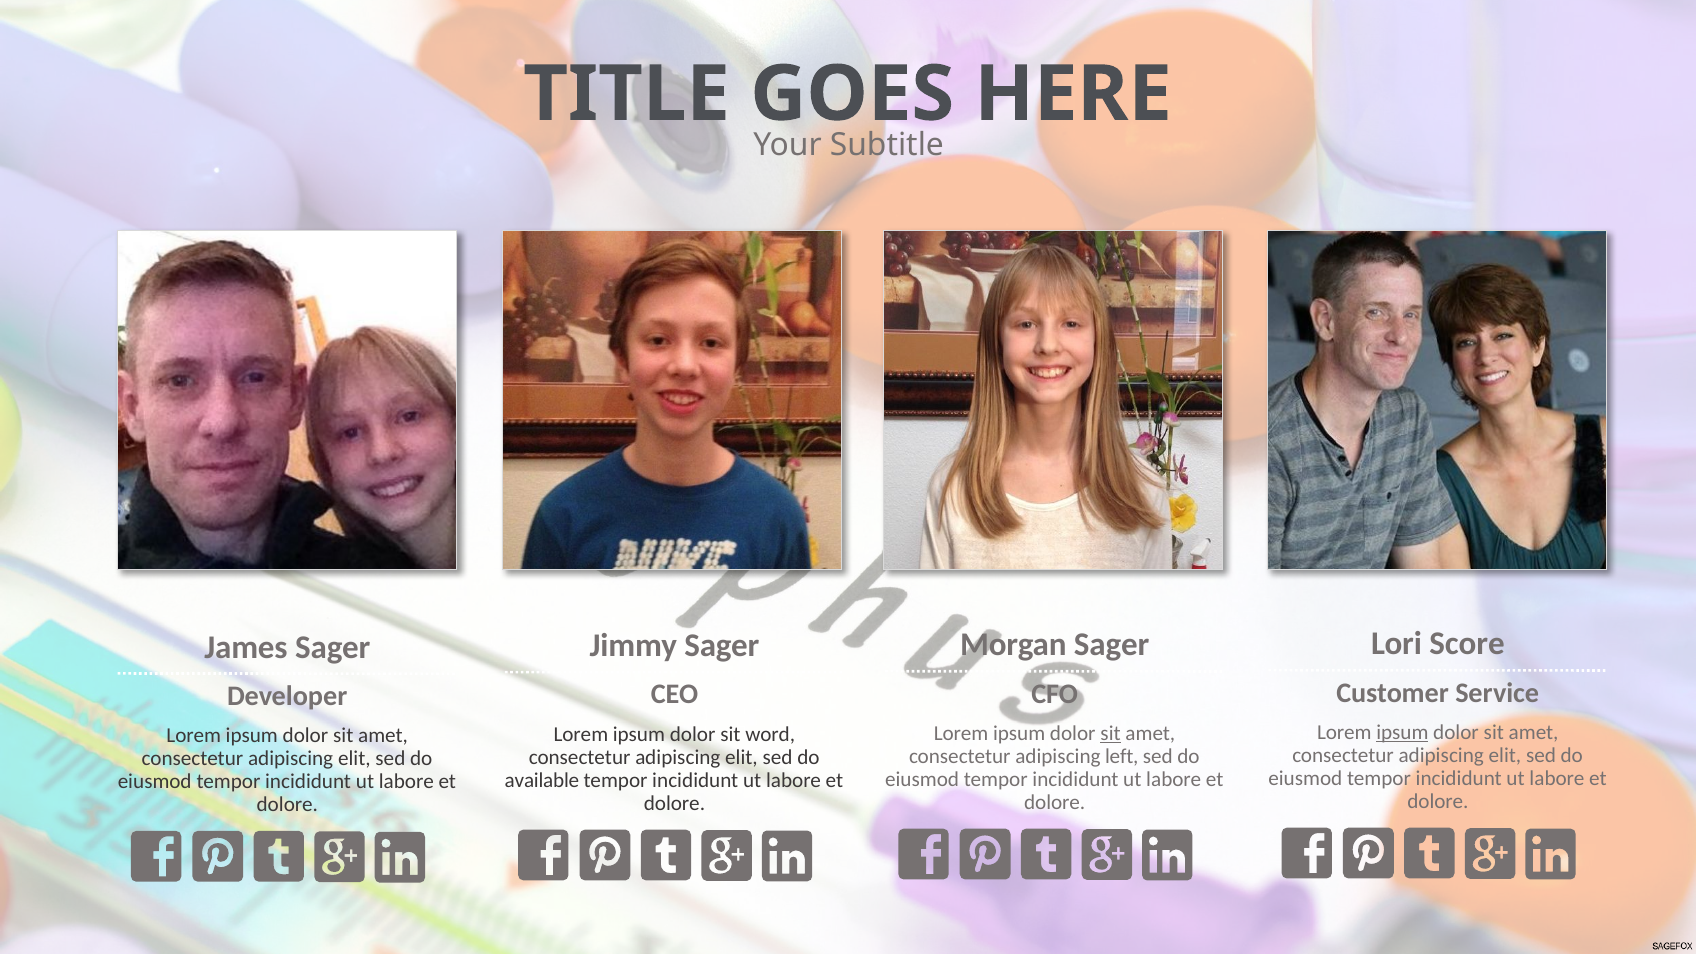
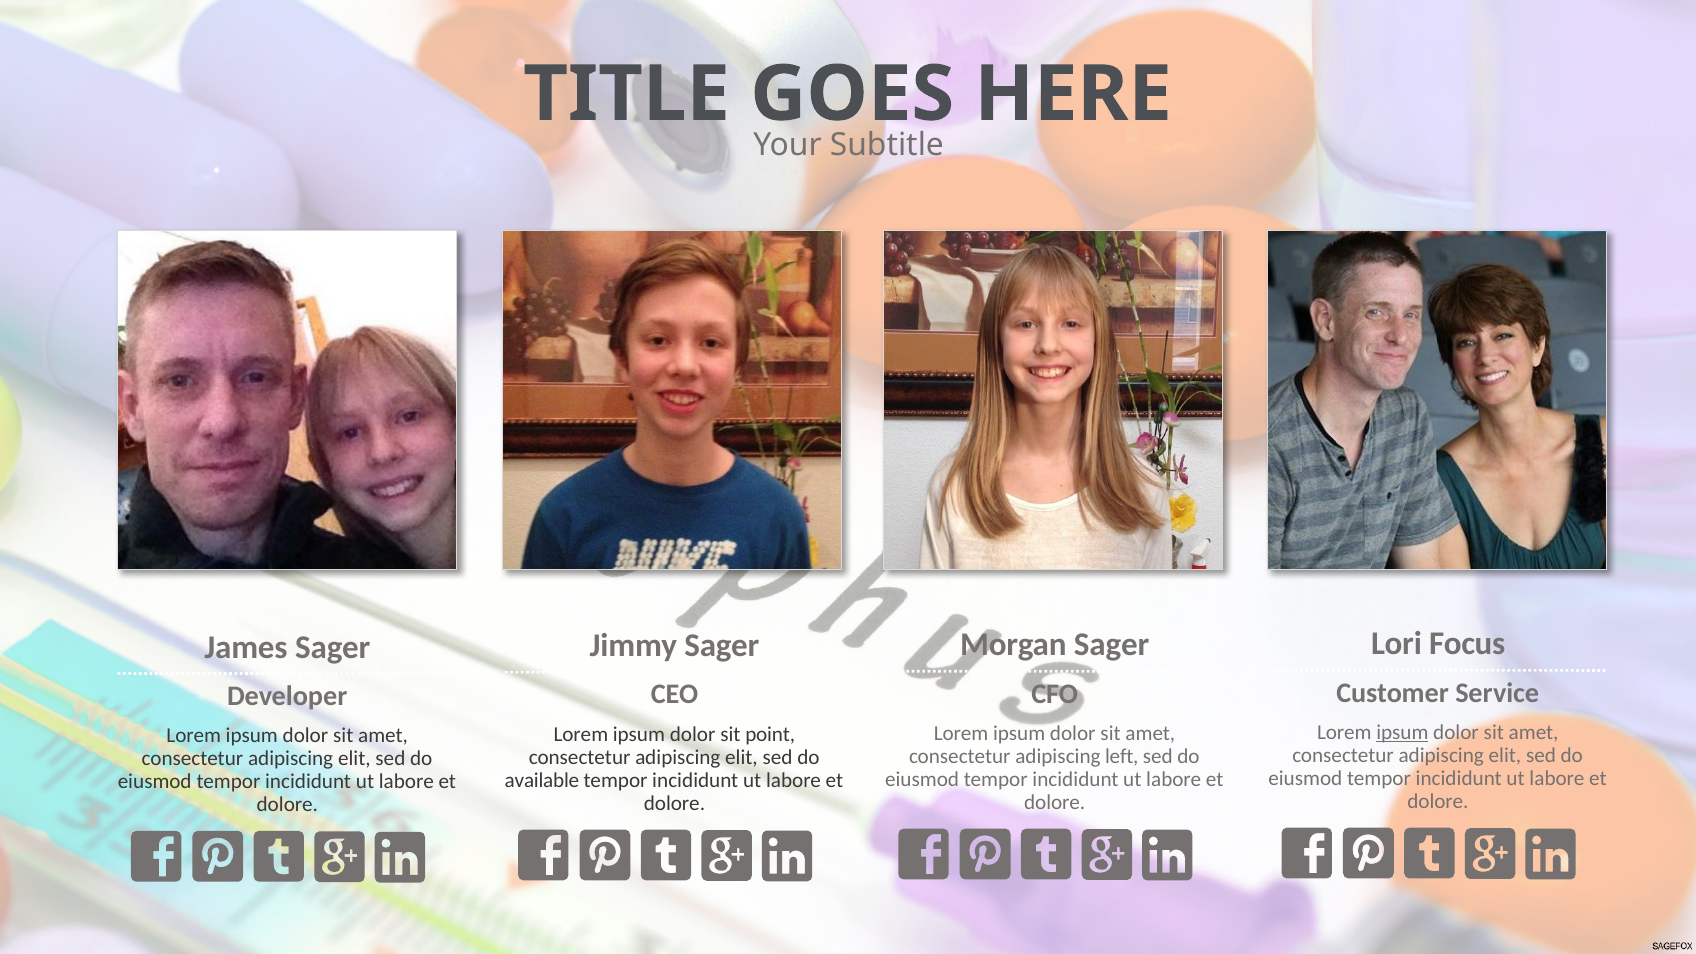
Score: Score -> Focus
sit at (1111, 734) underline: present -> none
word: word -> point
